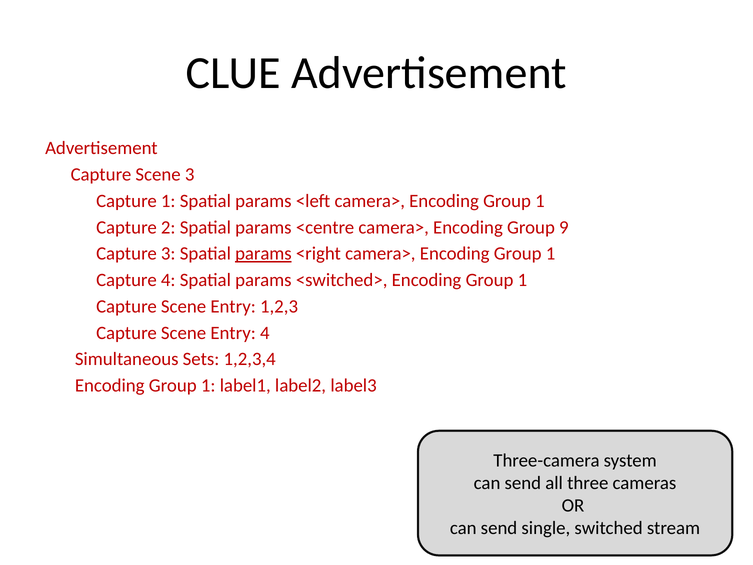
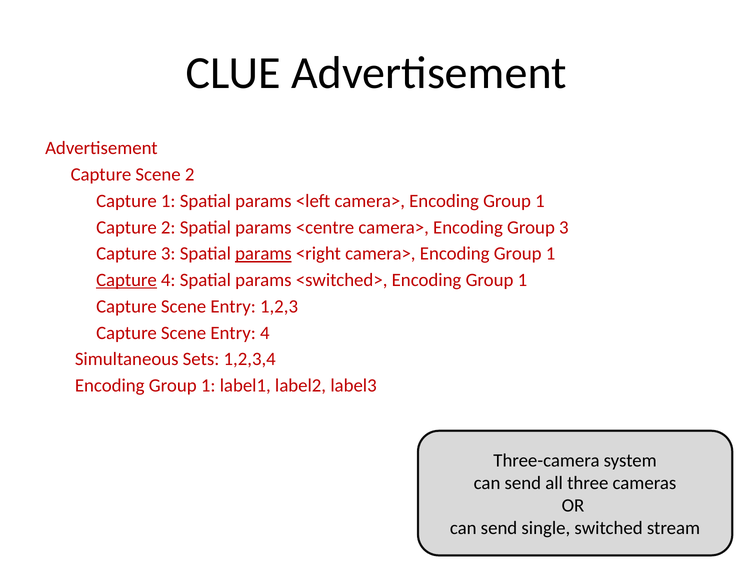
Scene 3: 3 -> 2
Group 9: 9 -> 3
Capture at (126, 280) underline: none -> present
